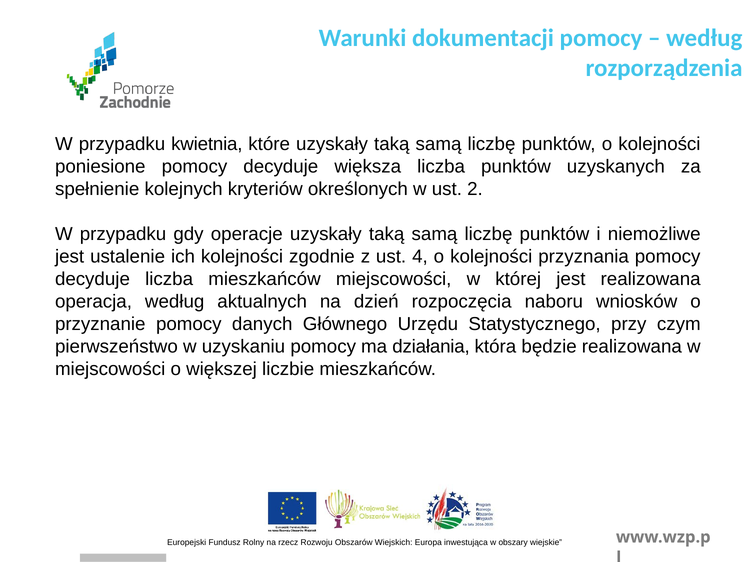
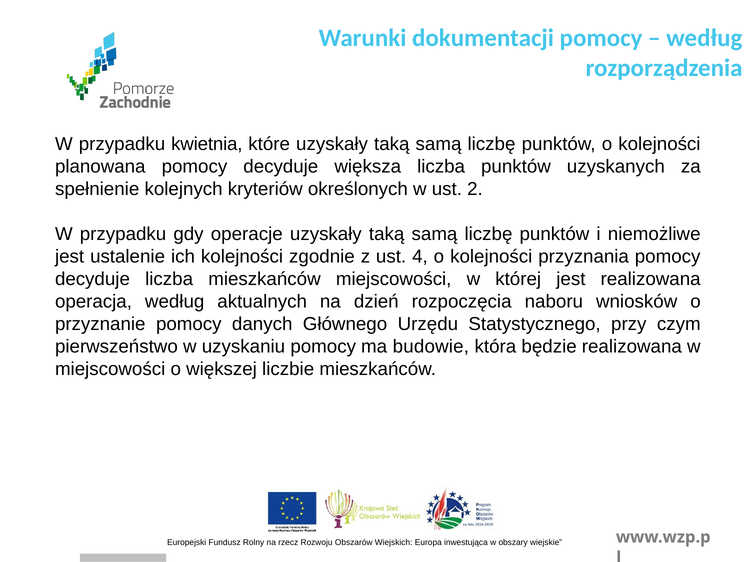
poniesione: poniesione -> planowana
działania: działania -> budowie
